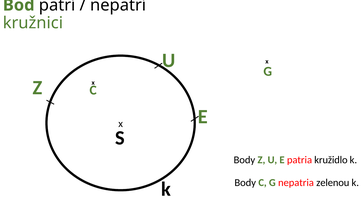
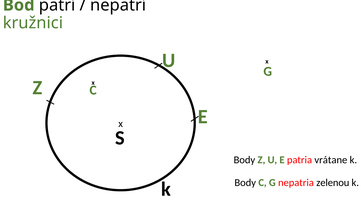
kružidlo: kružidlo -> vrátane
